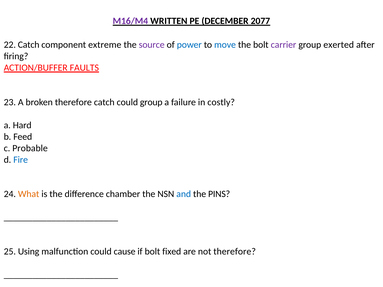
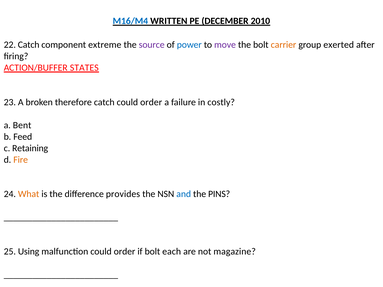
M16/M4 colour: purple -> blue
2077: 2077 -> 2010
move colour: blue -> purple
carrier colour: purple -> orange
FAULTS: FAULTS -> STATES
catch could group: group -> order
Hard: Hard -> Bent
Probable: Probable -> Retaining
Fire colour: blue -> orange
chamber: chamber -> provides
malfunction could cause: cause -> order
fixed: fixed -> each
not therefore: therefore -> magazine
